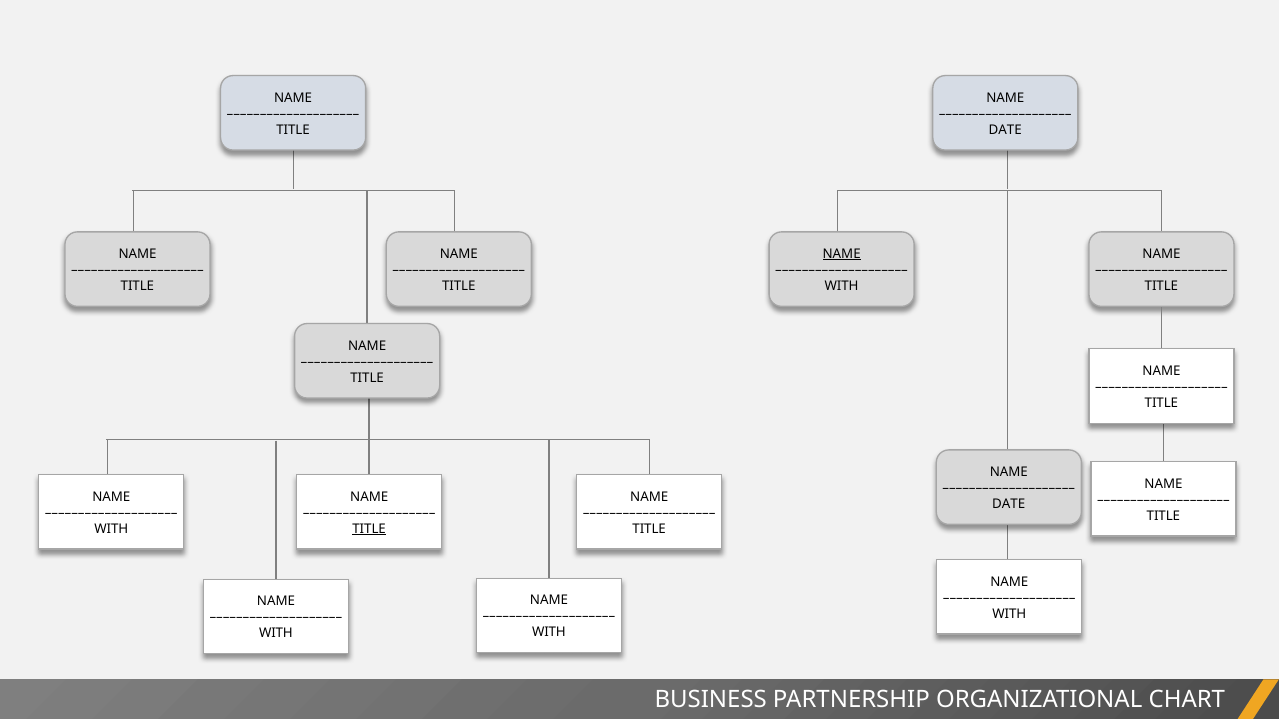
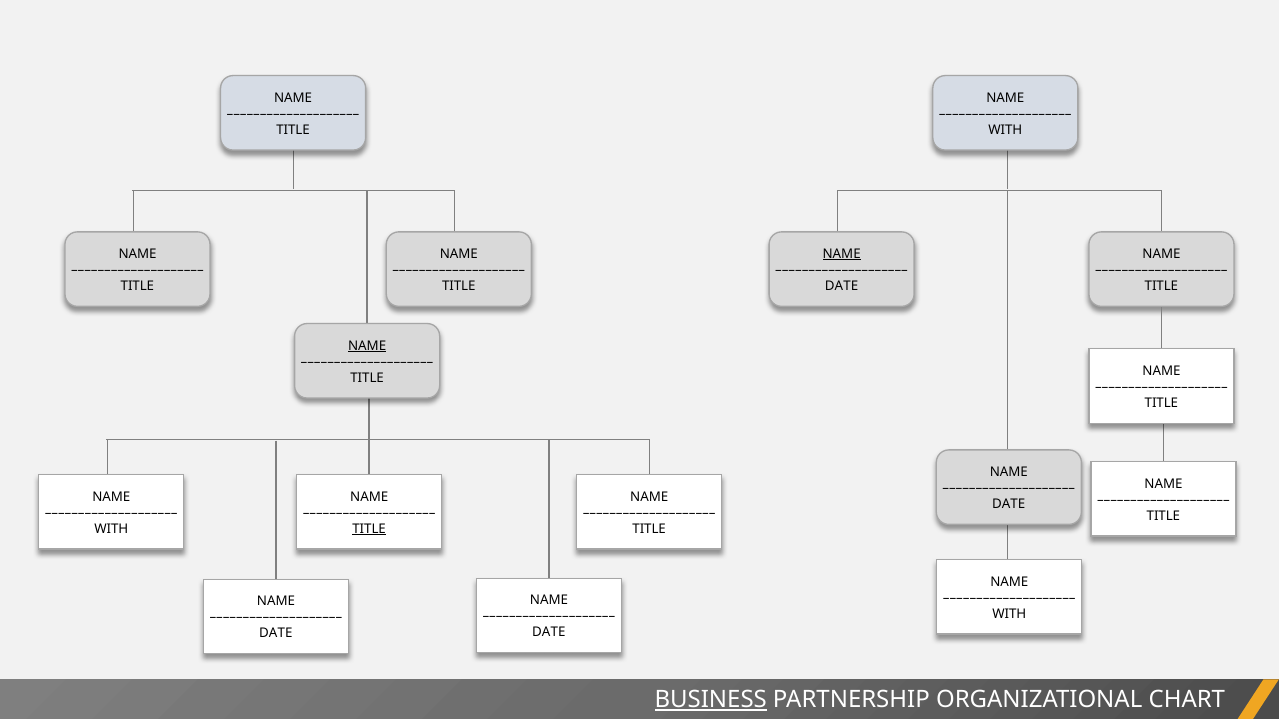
DATE at (1005, 130): DATE -> WITH
WITH at (842, 286): WITH -> DATE
NAME at (367, 346) underline: none -> present
WITH at (549, 633): WITH -> DATE
WITH at (276, 634): WITH -> DATE
BUSINESS underline: none -> present
